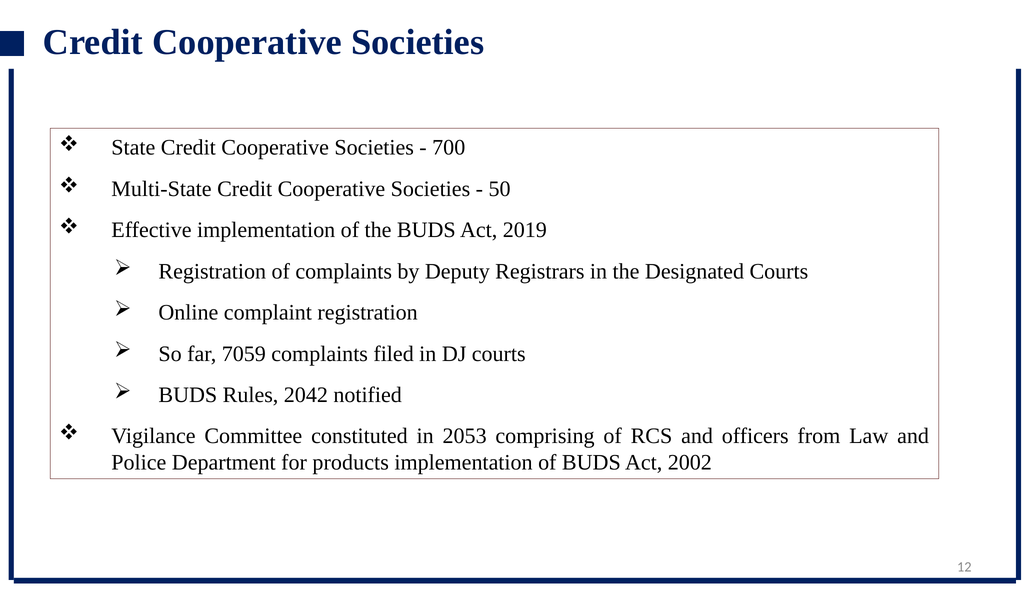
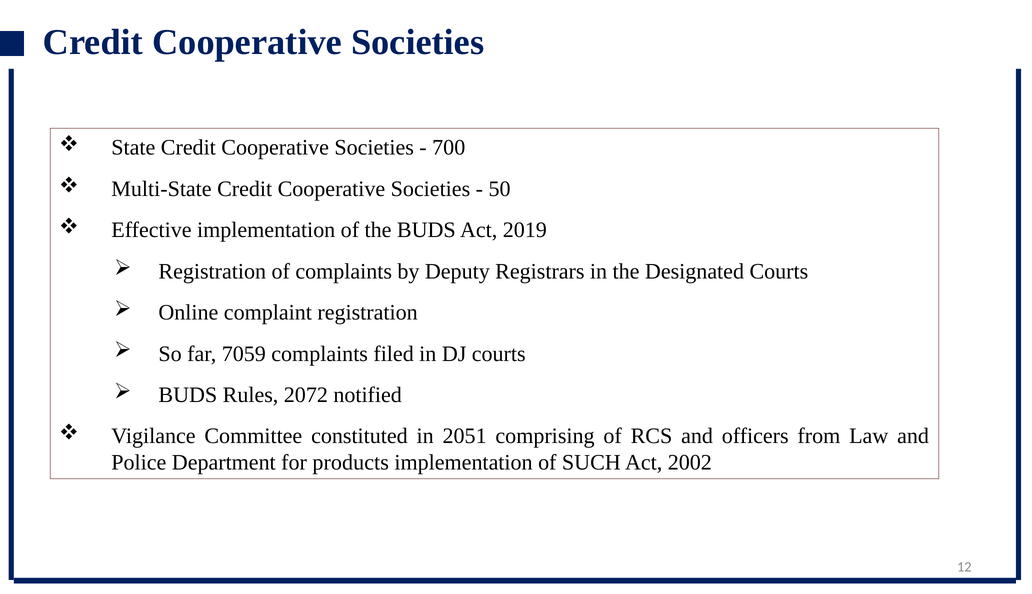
2042: 2042 -> 2072
2053: 2053 -> 2051
of BUDS: BUDS -> SUCH
